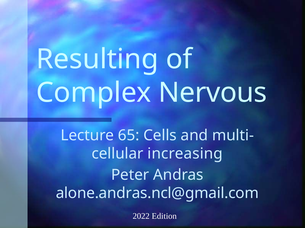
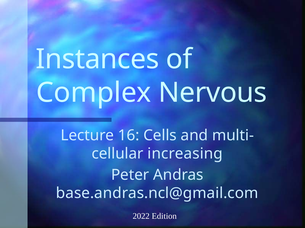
Resulting: Resulting -> Instances
65: 65 -> 16
alone.andras.ncl@gmail.com: alone.andras.ncl@gmail.com -> base.andras.ncl@gmail.com
